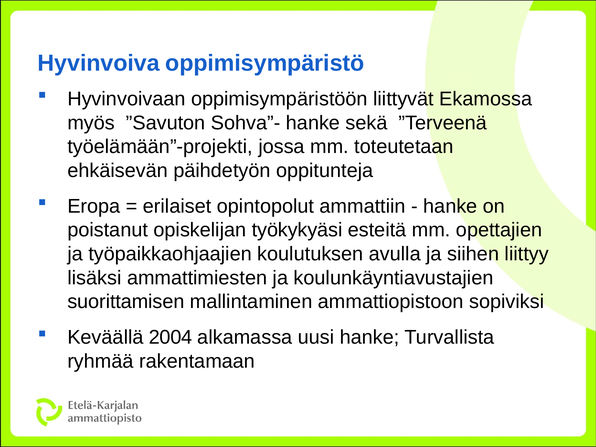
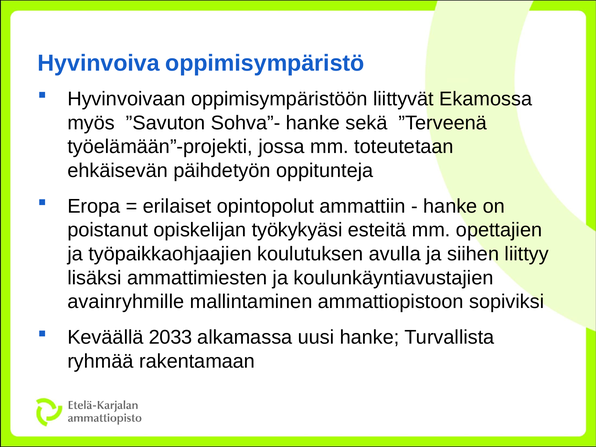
suorittamisen: suorittamisen -> avainryhmille
2004: 2004 -> 2033
